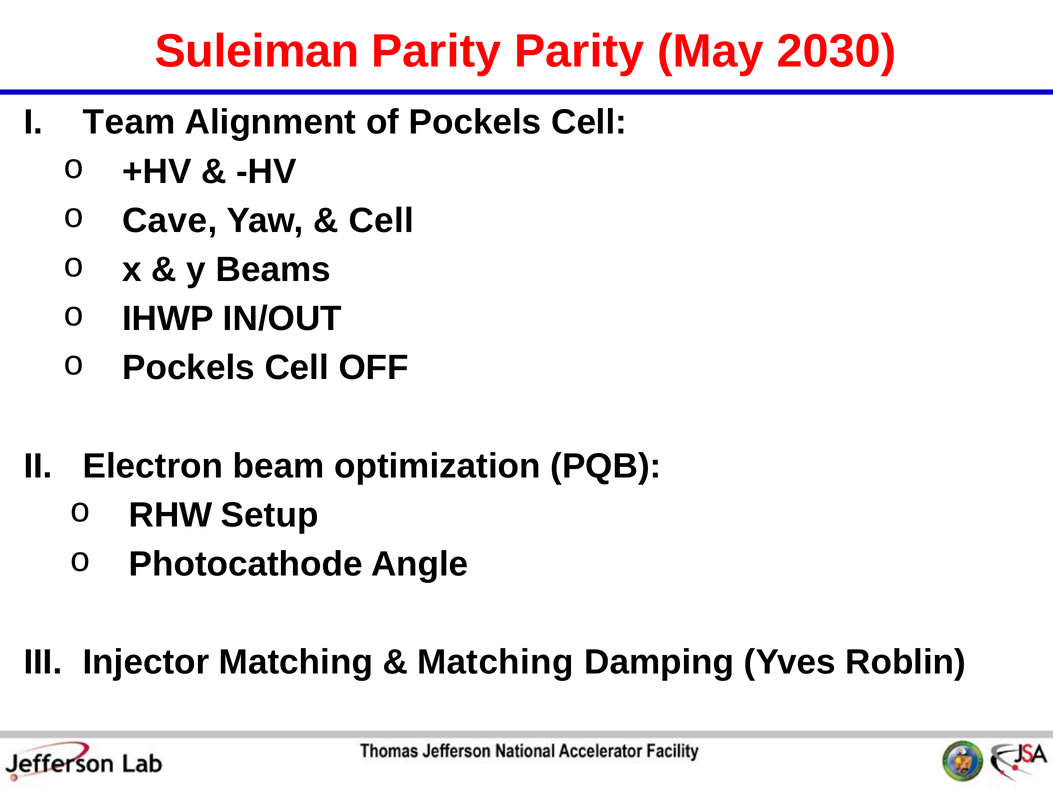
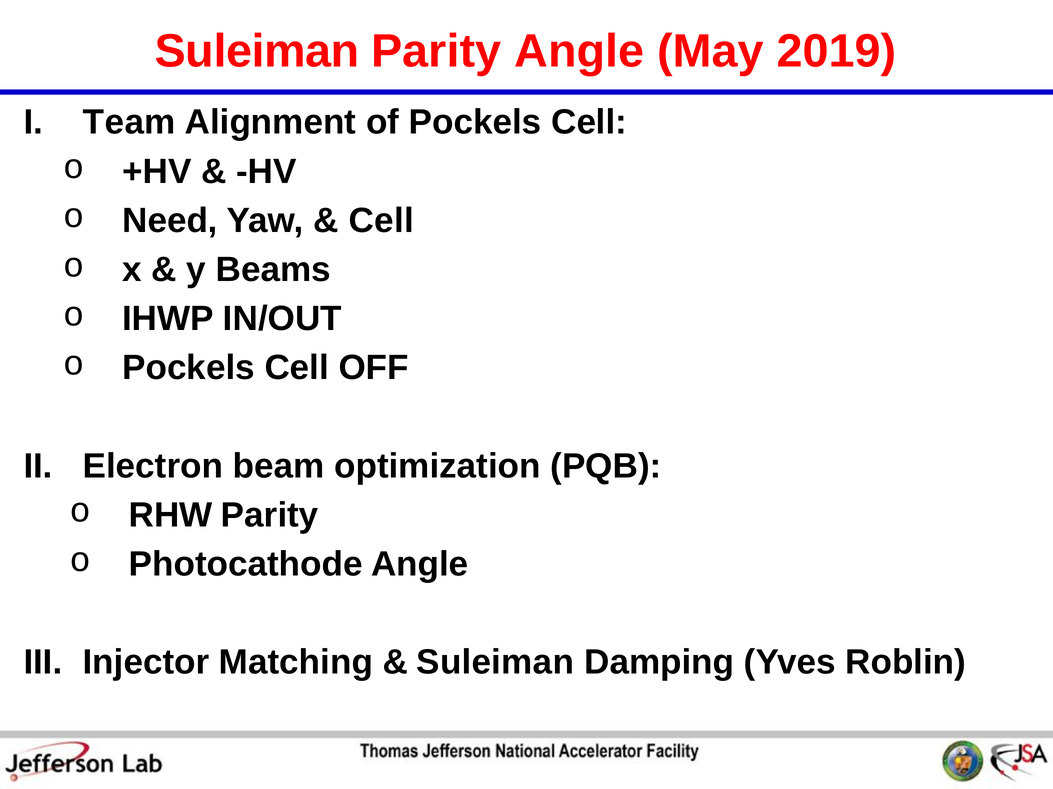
Parity Parity: Parity -> Angle
2030: 2030 -> 2019
Cave: Cave -> Need
RHW Setup: Setup -> Parity
Matching at (495, 663): Matching -> Suleiman
